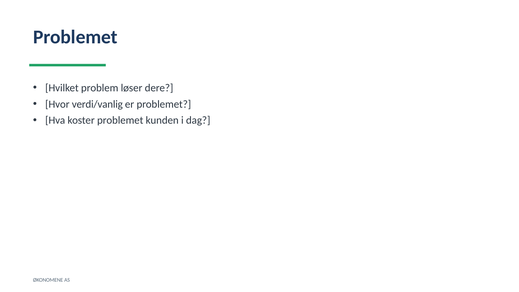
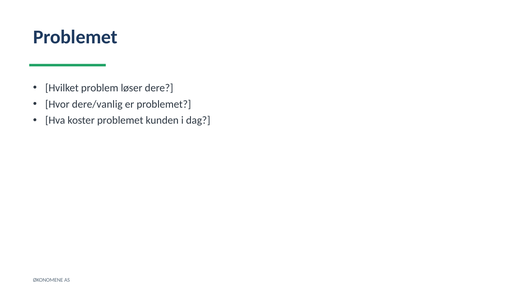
verdi/vanlig: verdi/vanlig -> dere/vanlig
